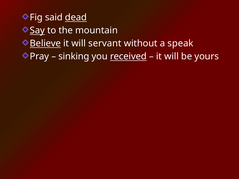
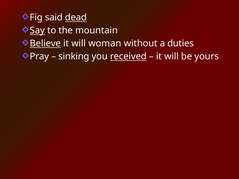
servant: servant -> woman
speak: speak -> duties
